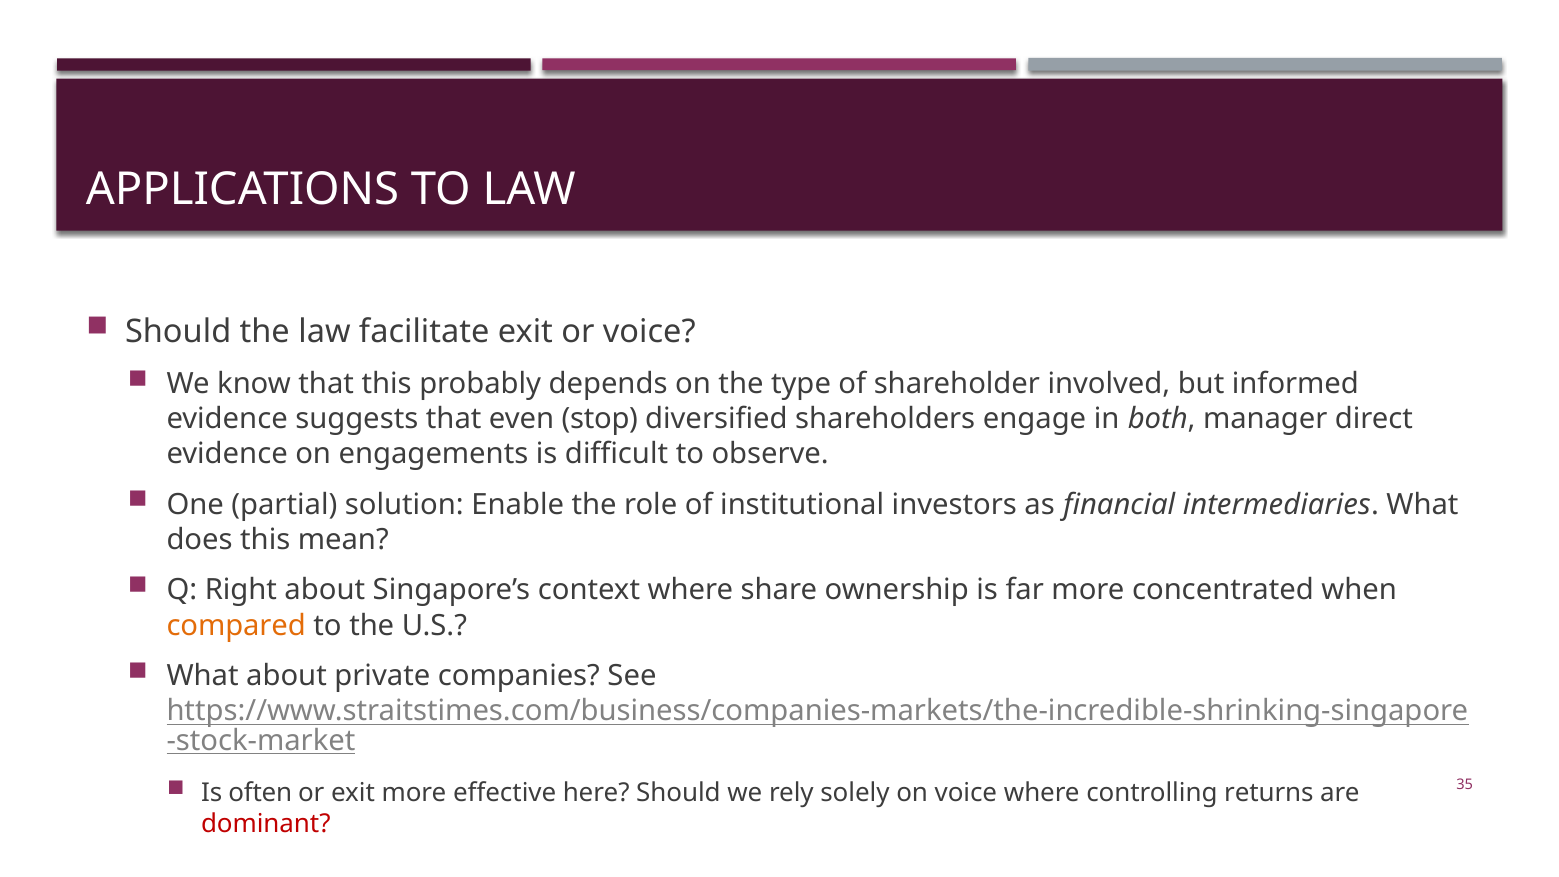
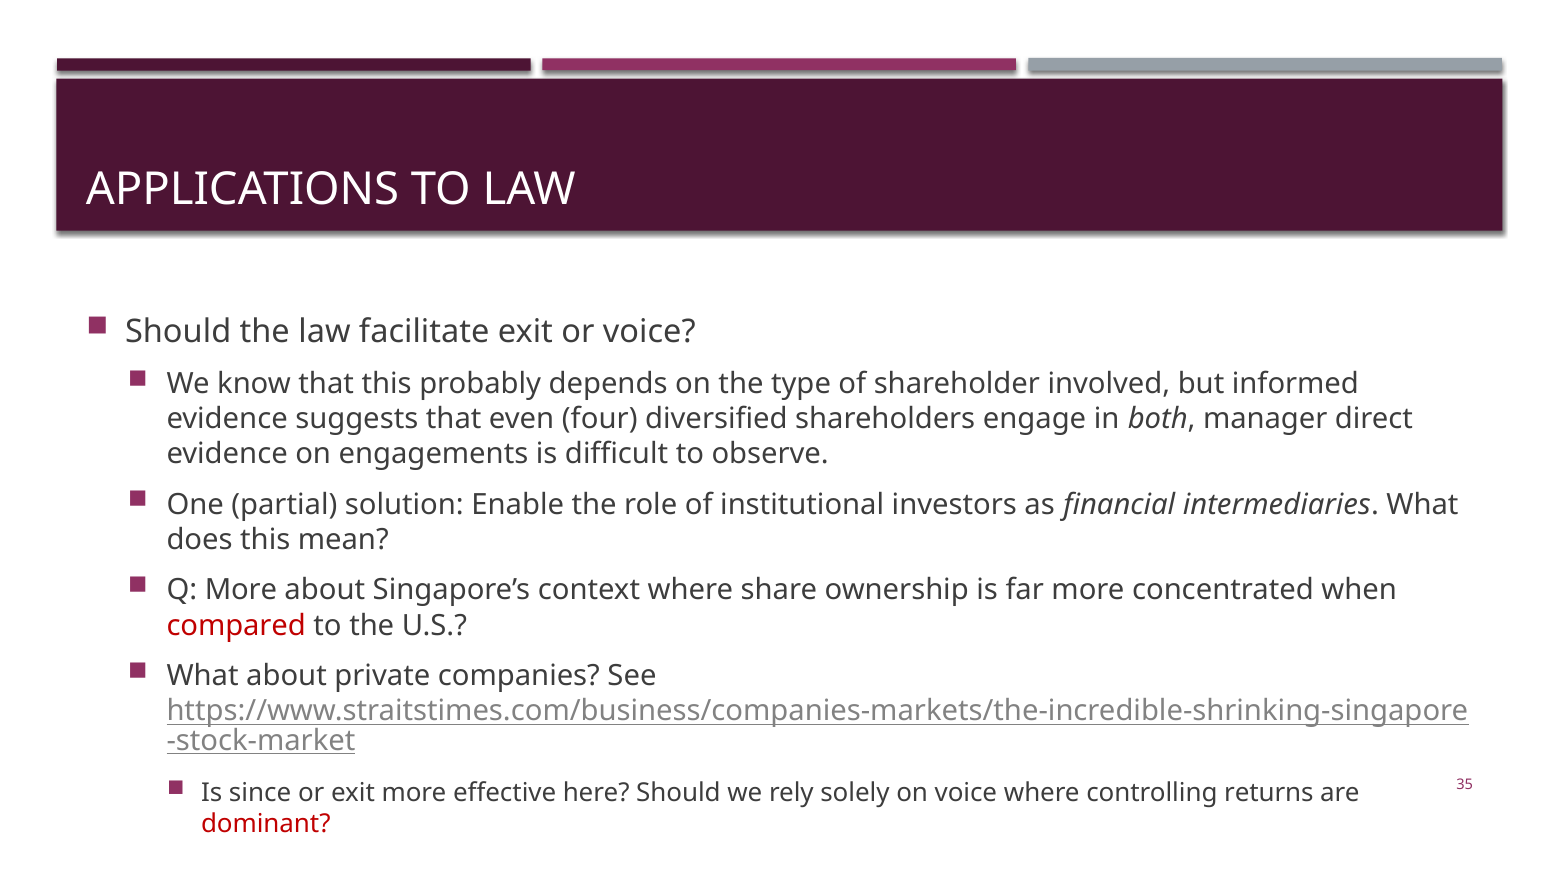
stop: stop -> four
Q Right: Right -> More
compared colour: orange -> red
often: often -> since
